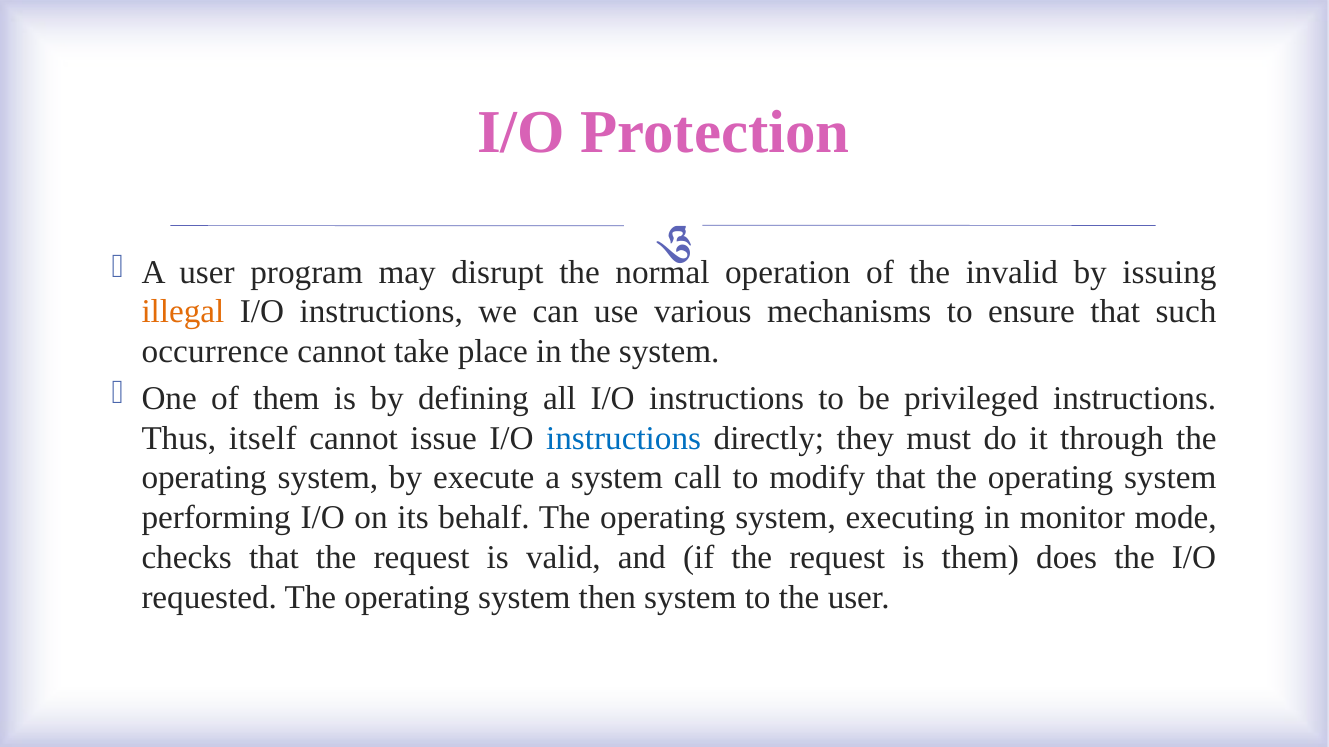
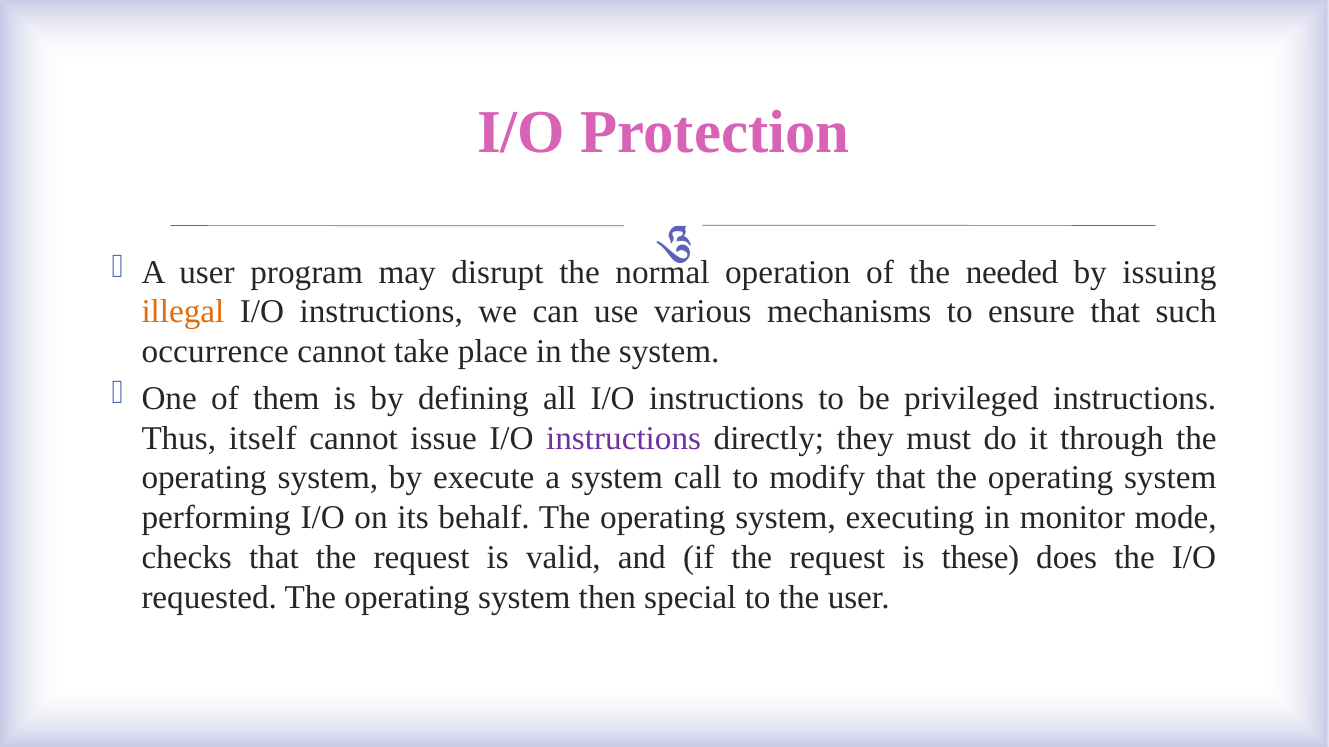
invalid: invalid -> needed
instructions at (624, 438) colour: blue -> purple
is them: them -> these
then system: system -> special
